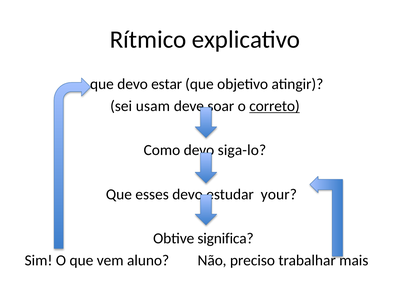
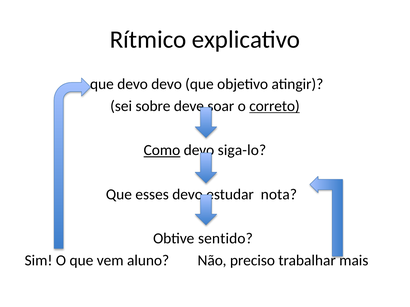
devo estar: estar -> devo
usam: usam -> sobre
Como underline: none -> present
your: your -> nota
significa: significa -> sentido
